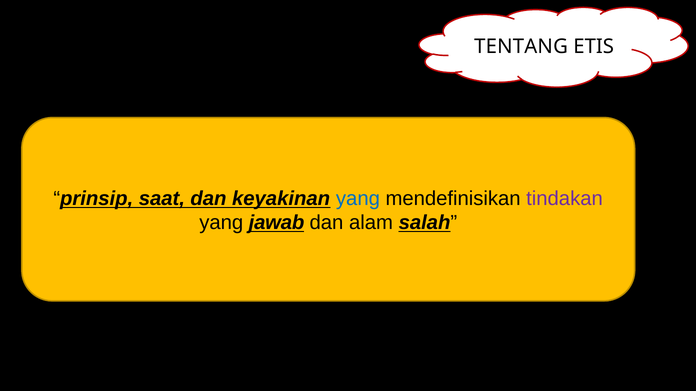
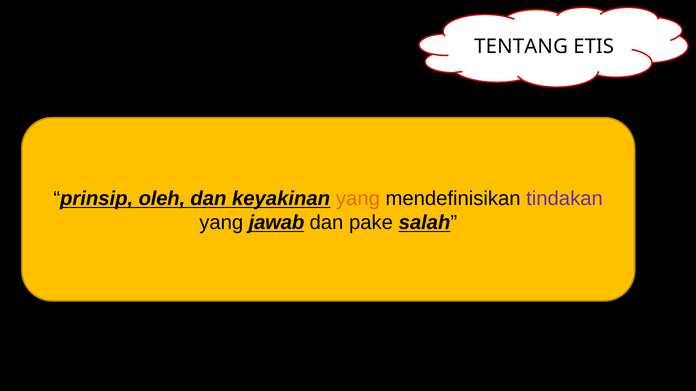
saat: saat -> oleh
yang at (358, 199) colour: blue -> orange
alam: alam -> pake
